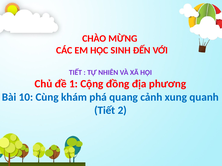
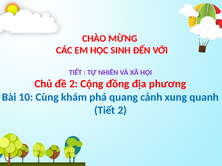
đề 1: 1 -> 2
